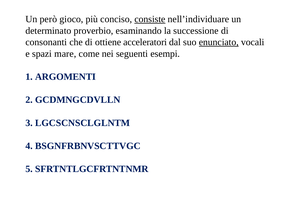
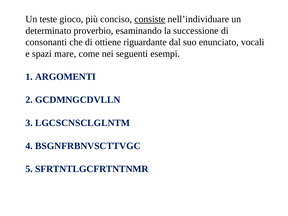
però: però -> teste
acceleratori: acceleratori -> riguardante
enunciato underline: present -> none
